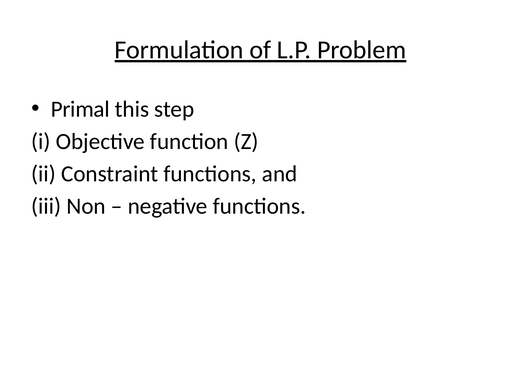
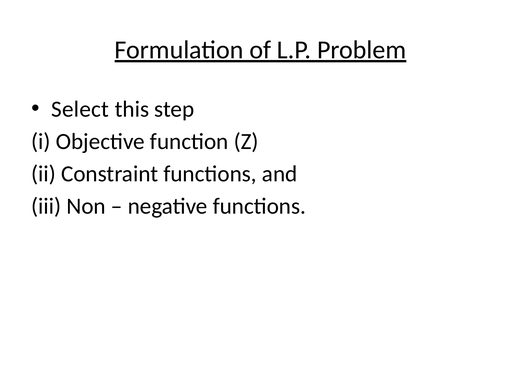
Primal: Primal -> Select
